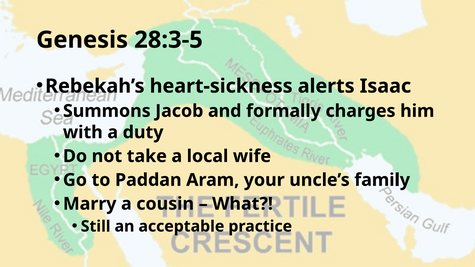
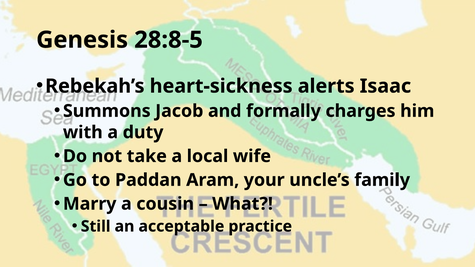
28:3-5: 28:3-5 -> 28:8-5
